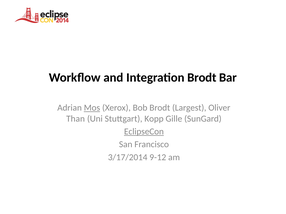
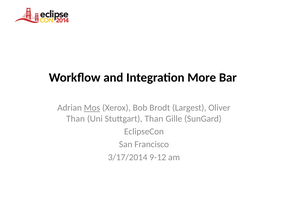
Integration Brodt: Brodt -> More
Stuttgart Kopp: Kopp -> Than
EclipseCon underline: present -> none
